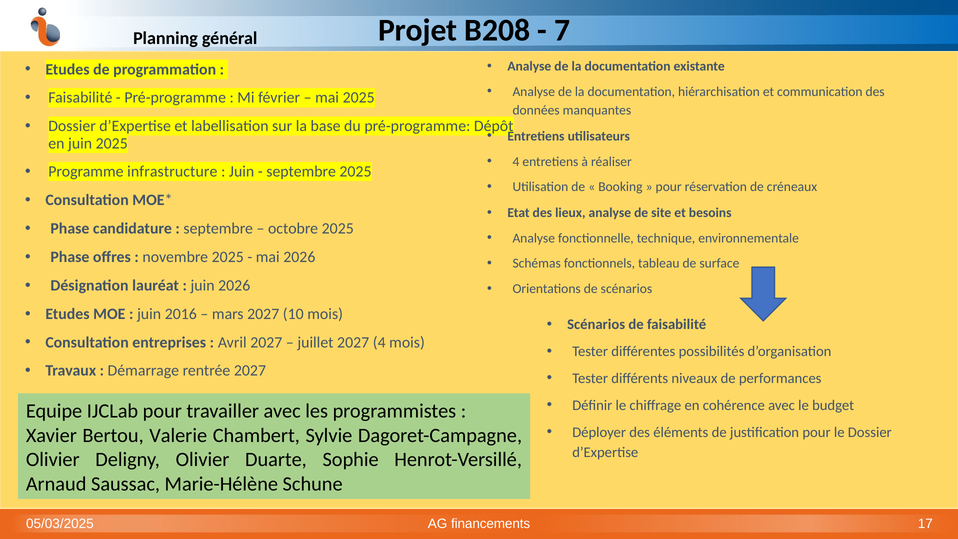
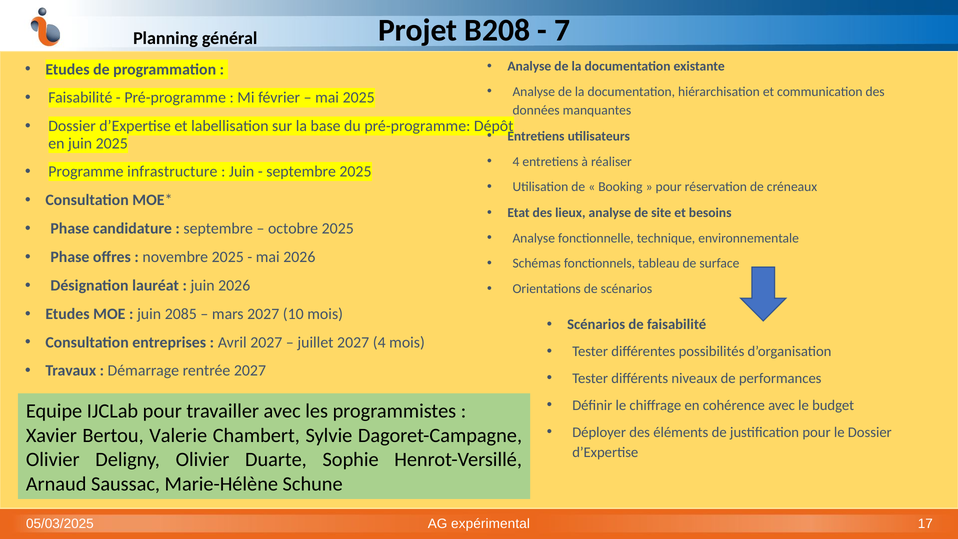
2016: 2016 -> 2085
financements: financements -> expérimental
